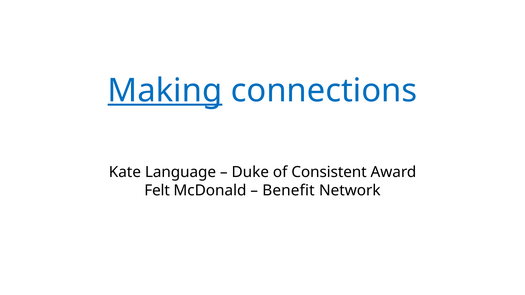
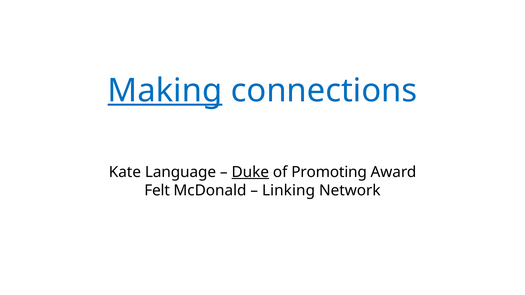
Duke underline: none -> present
Consistent: Consistent -> Promoting
Benefit: Benefit -> Linking
